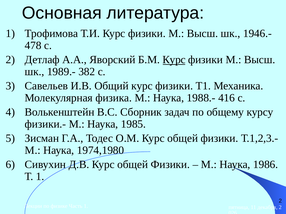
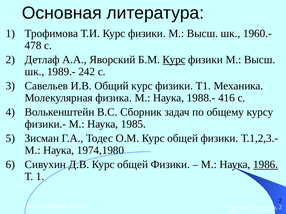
1946.-: 1946.- -> 1960.-
382: 382 -> 242
1986 underline: none -> present
